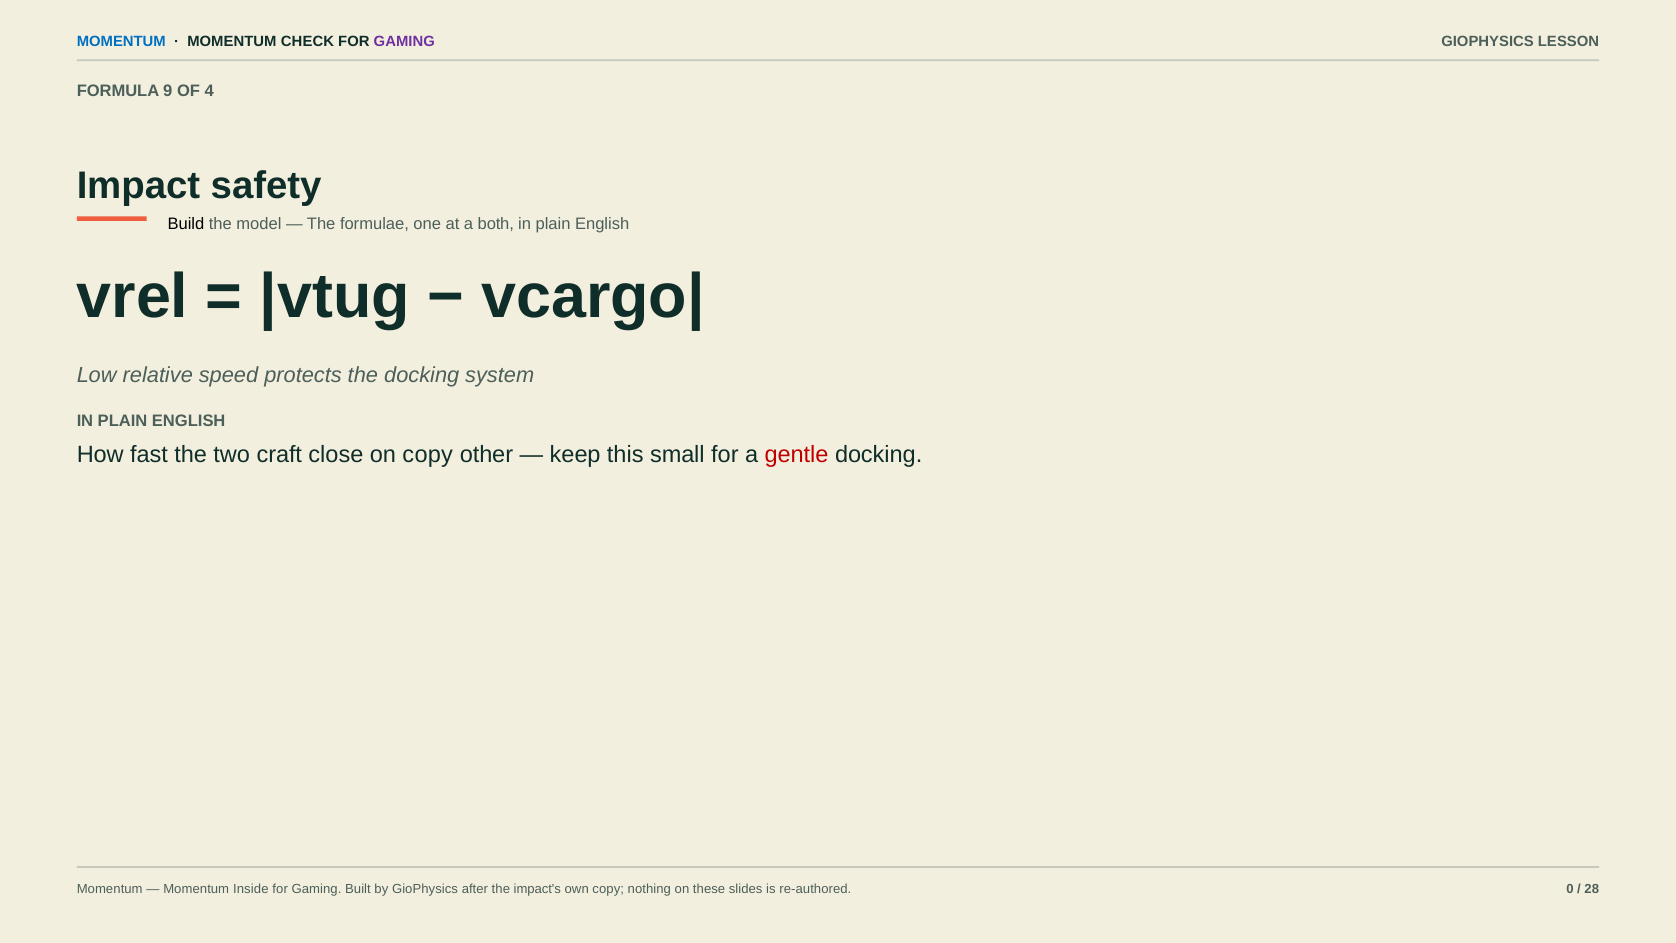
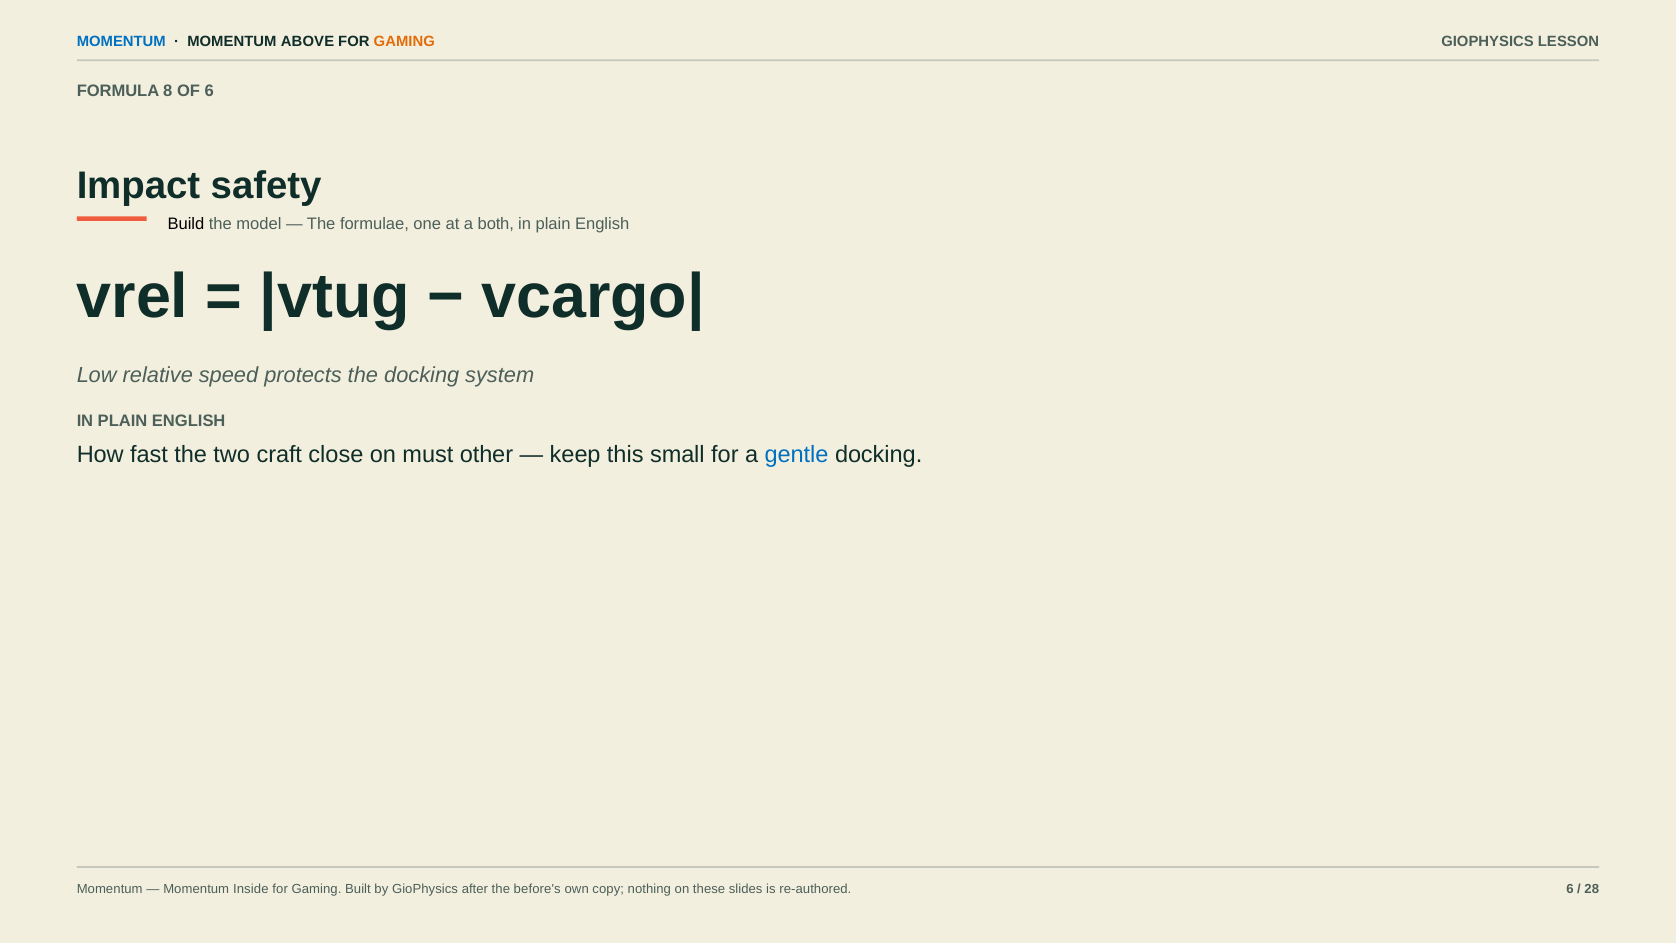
CHECK: CHECK -> ABOVE
GAMING at (404, 41) colour: purple -> orange
9: 9 -> 8
OF 4: 4 -> 6
on copy: copy -> must
gentle colour: red -> blue
impact's: impact's -> before's
re-authored 0: 0 -> 6
